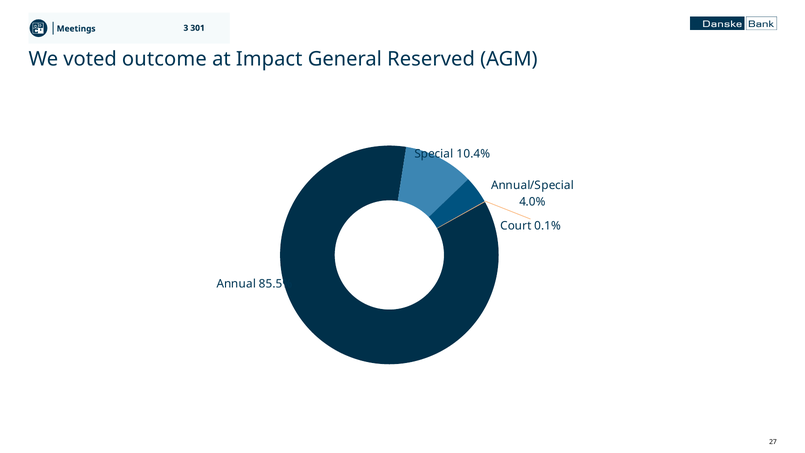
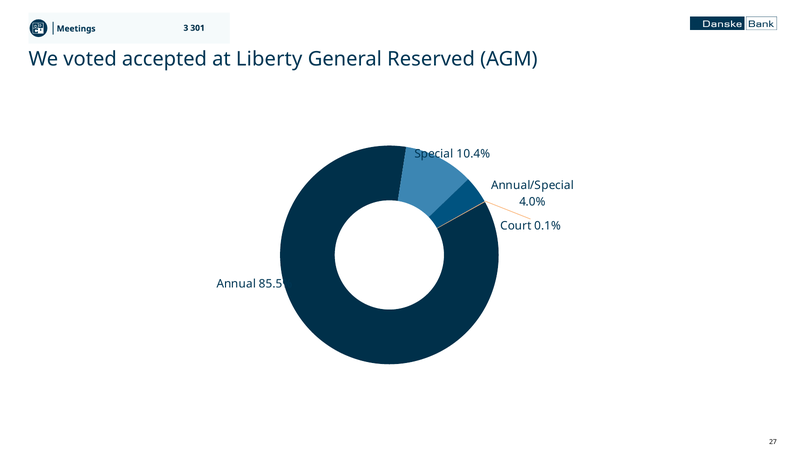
outcome: outcome -> accepted
Impact: Impact -> Liberty
